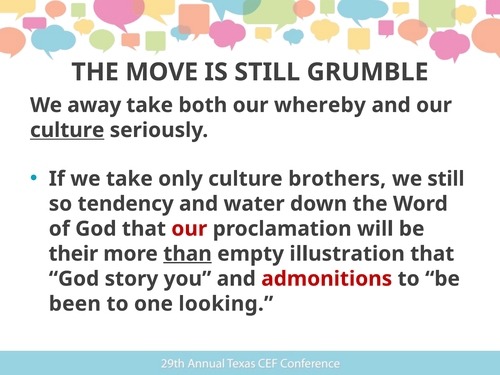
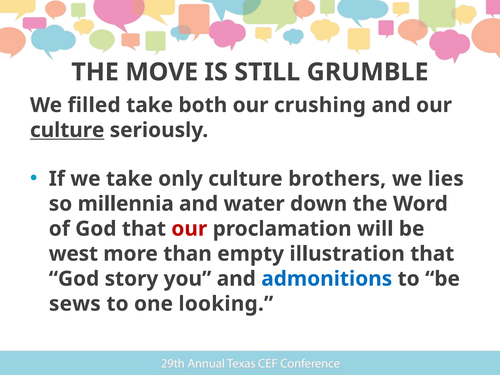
away: away -> filled
whereby: whereby -> crushing
we still: still -> lies
tendency: tendency -> millennia
their: their -> west
than underline: present -> none
admonitions colour: red -> blue
been: been -> sews
